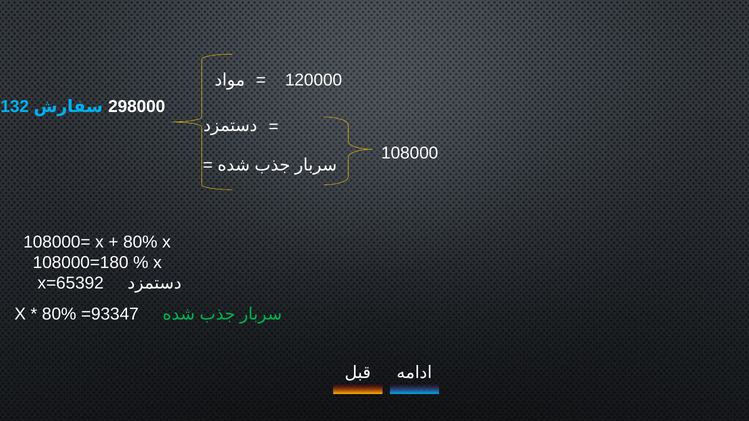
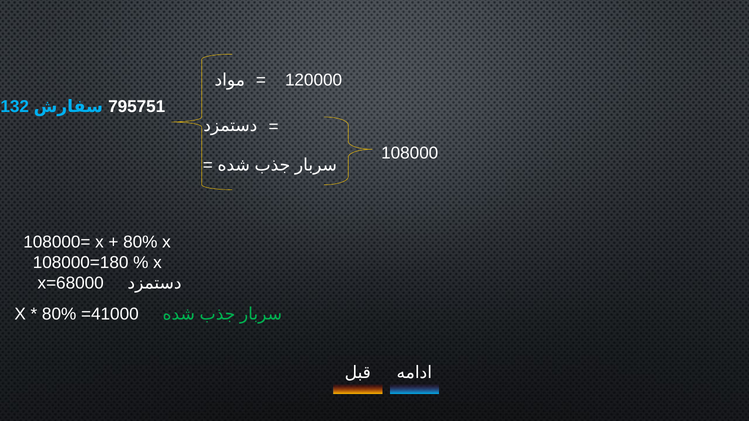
298000: 298000 -> 795751
x=65392: x=65392 -> x=68000
=93347: =93347 -> =41000
